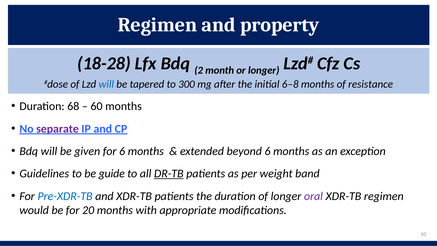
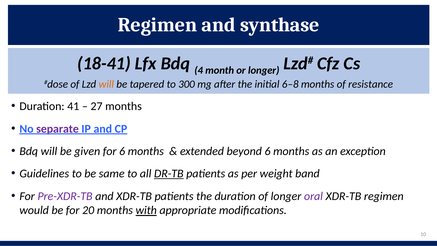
property: property -> synthase
18-28: 18-28 -> 18-41
2: 2 -> 4
will at (106, 84) colour: blue -> orange
68: 68 -> 41
60: 60 -> 27
guide: guide -> same
Pre-XDR-TB colour: blue -> purple
with underline: none -> present
